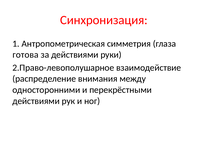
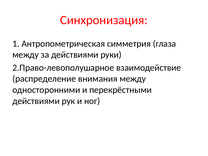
готова at (26, 55): готова -> между
